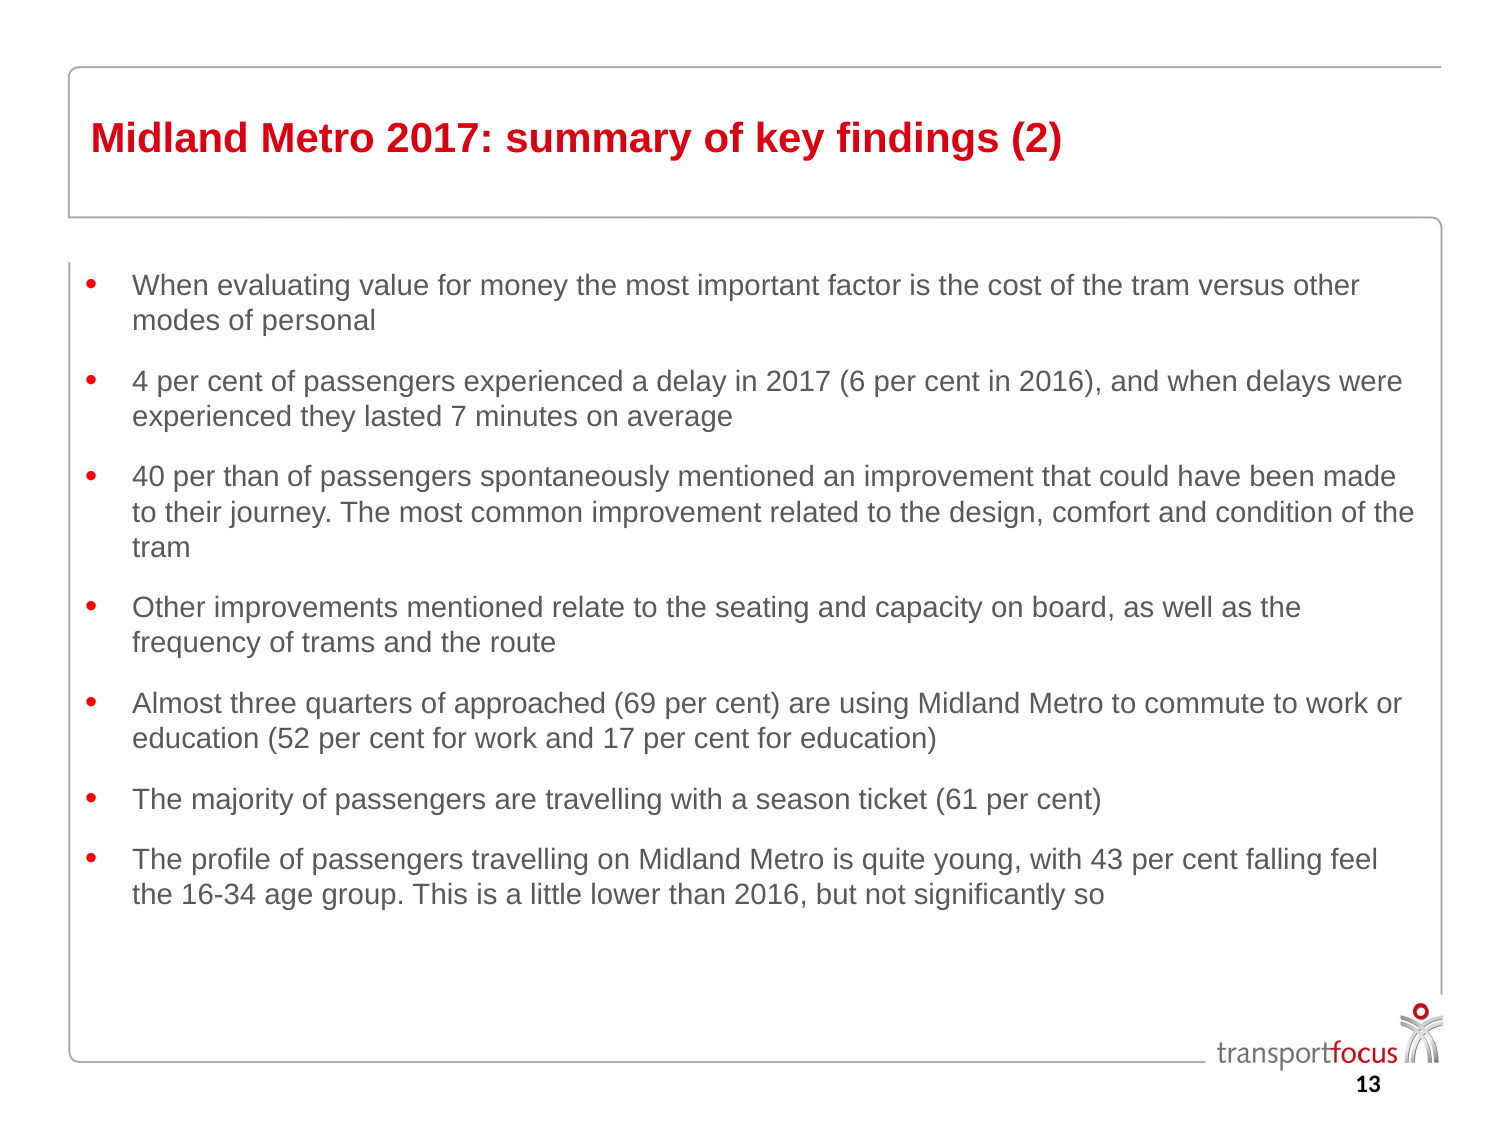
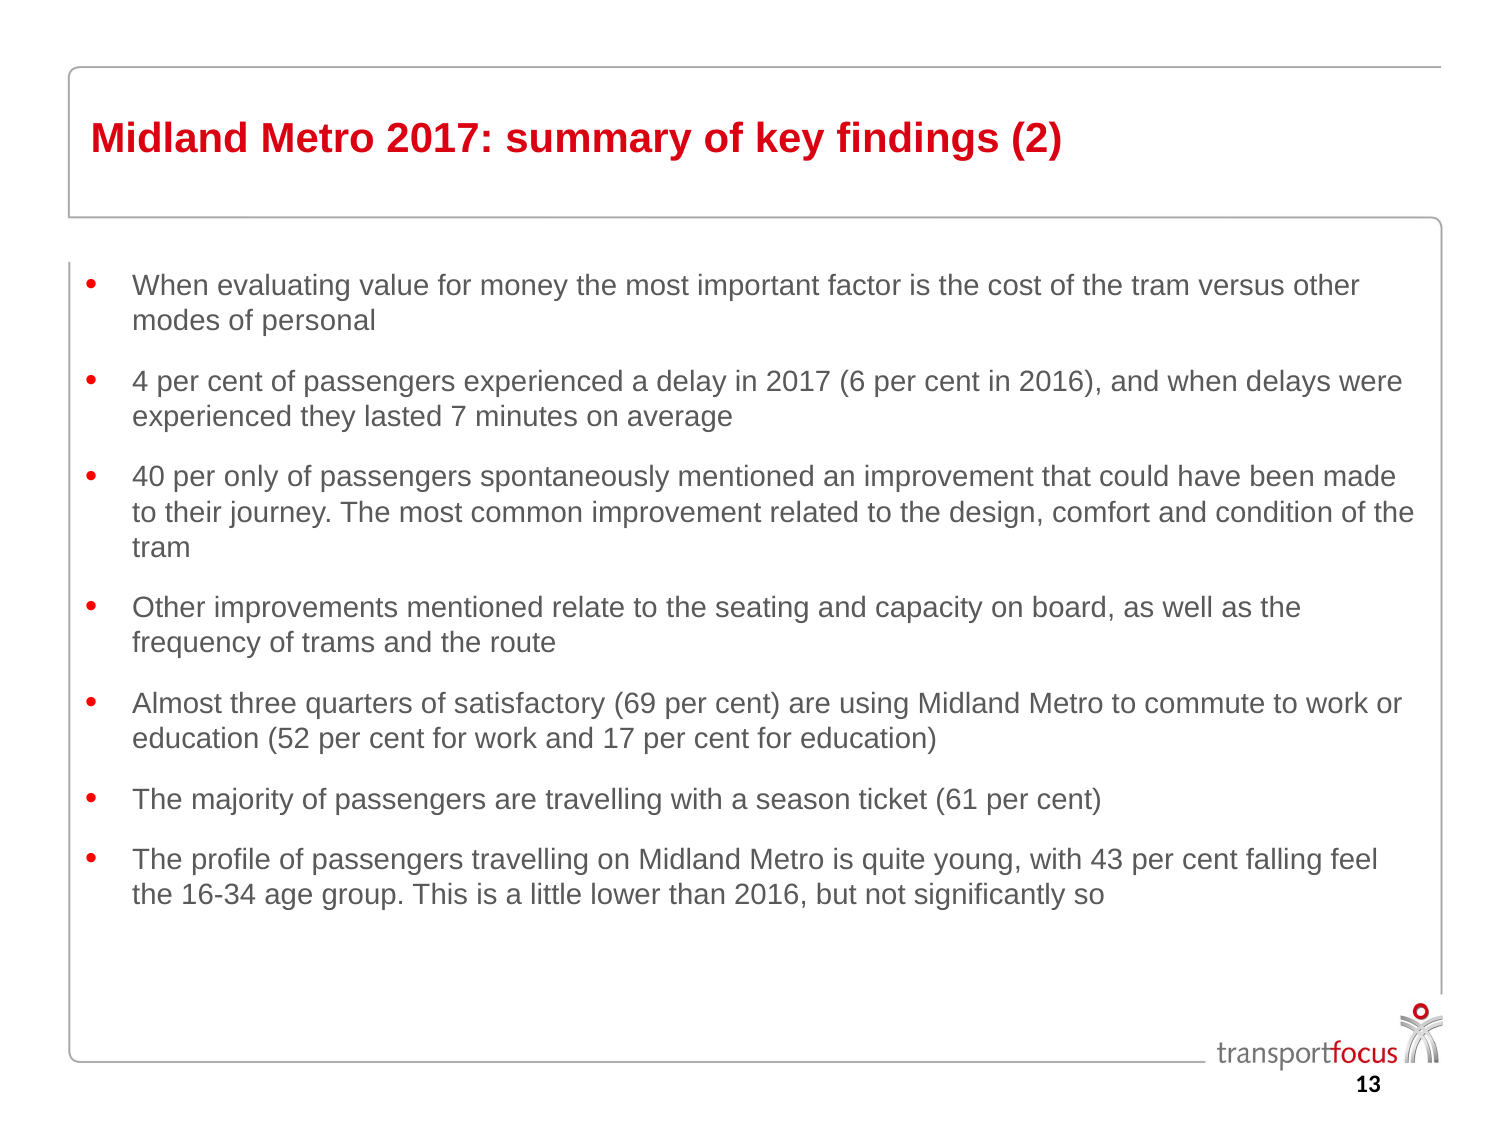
per than: than -> only
approached: approached -> satisfactory
